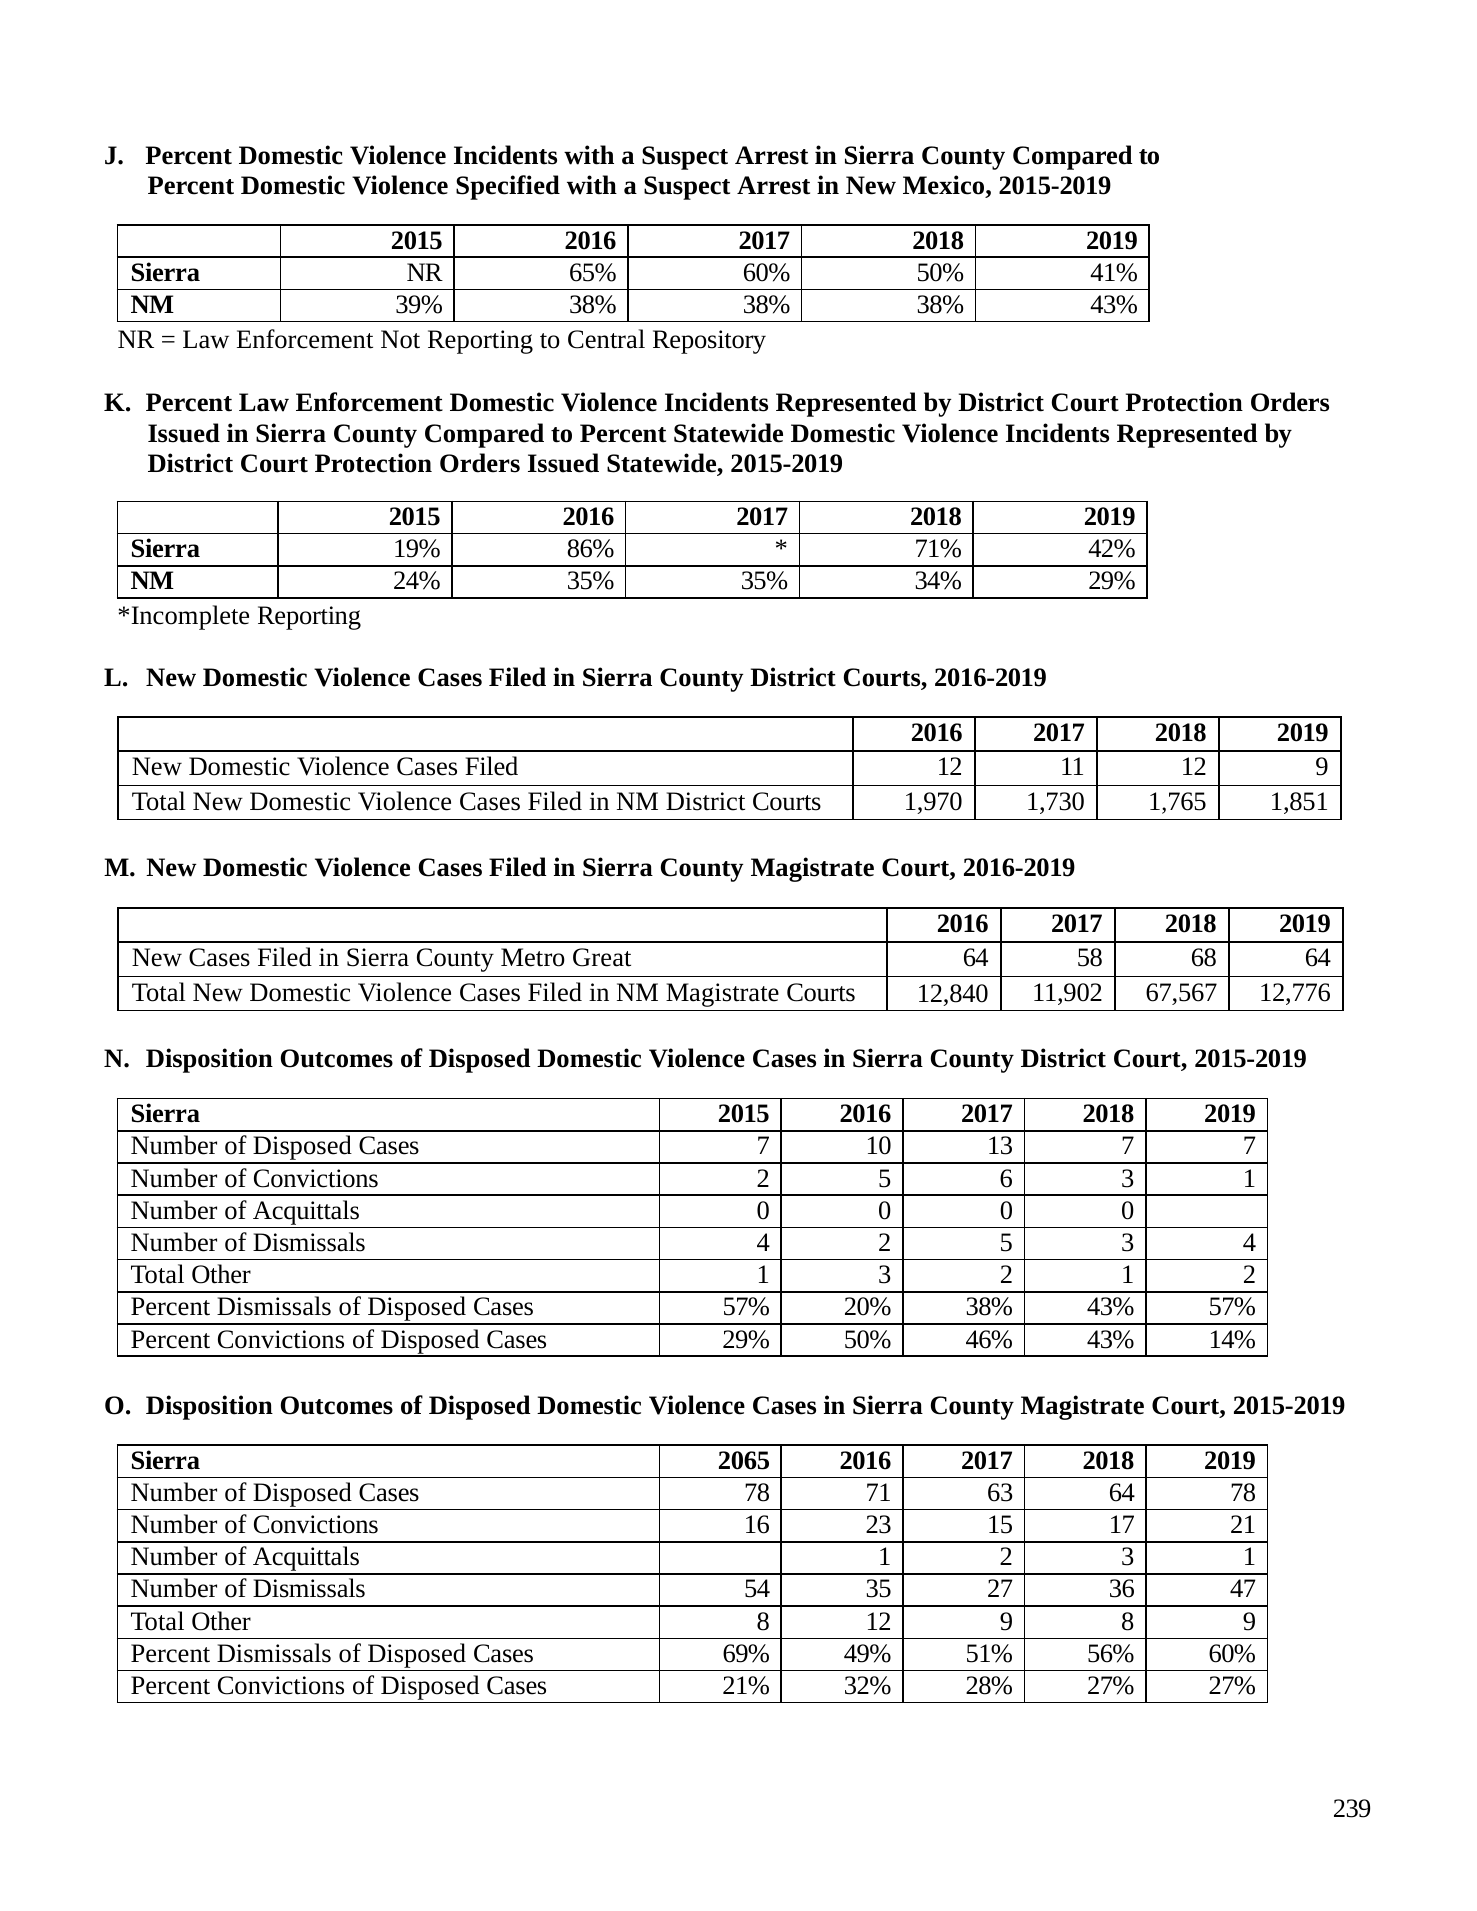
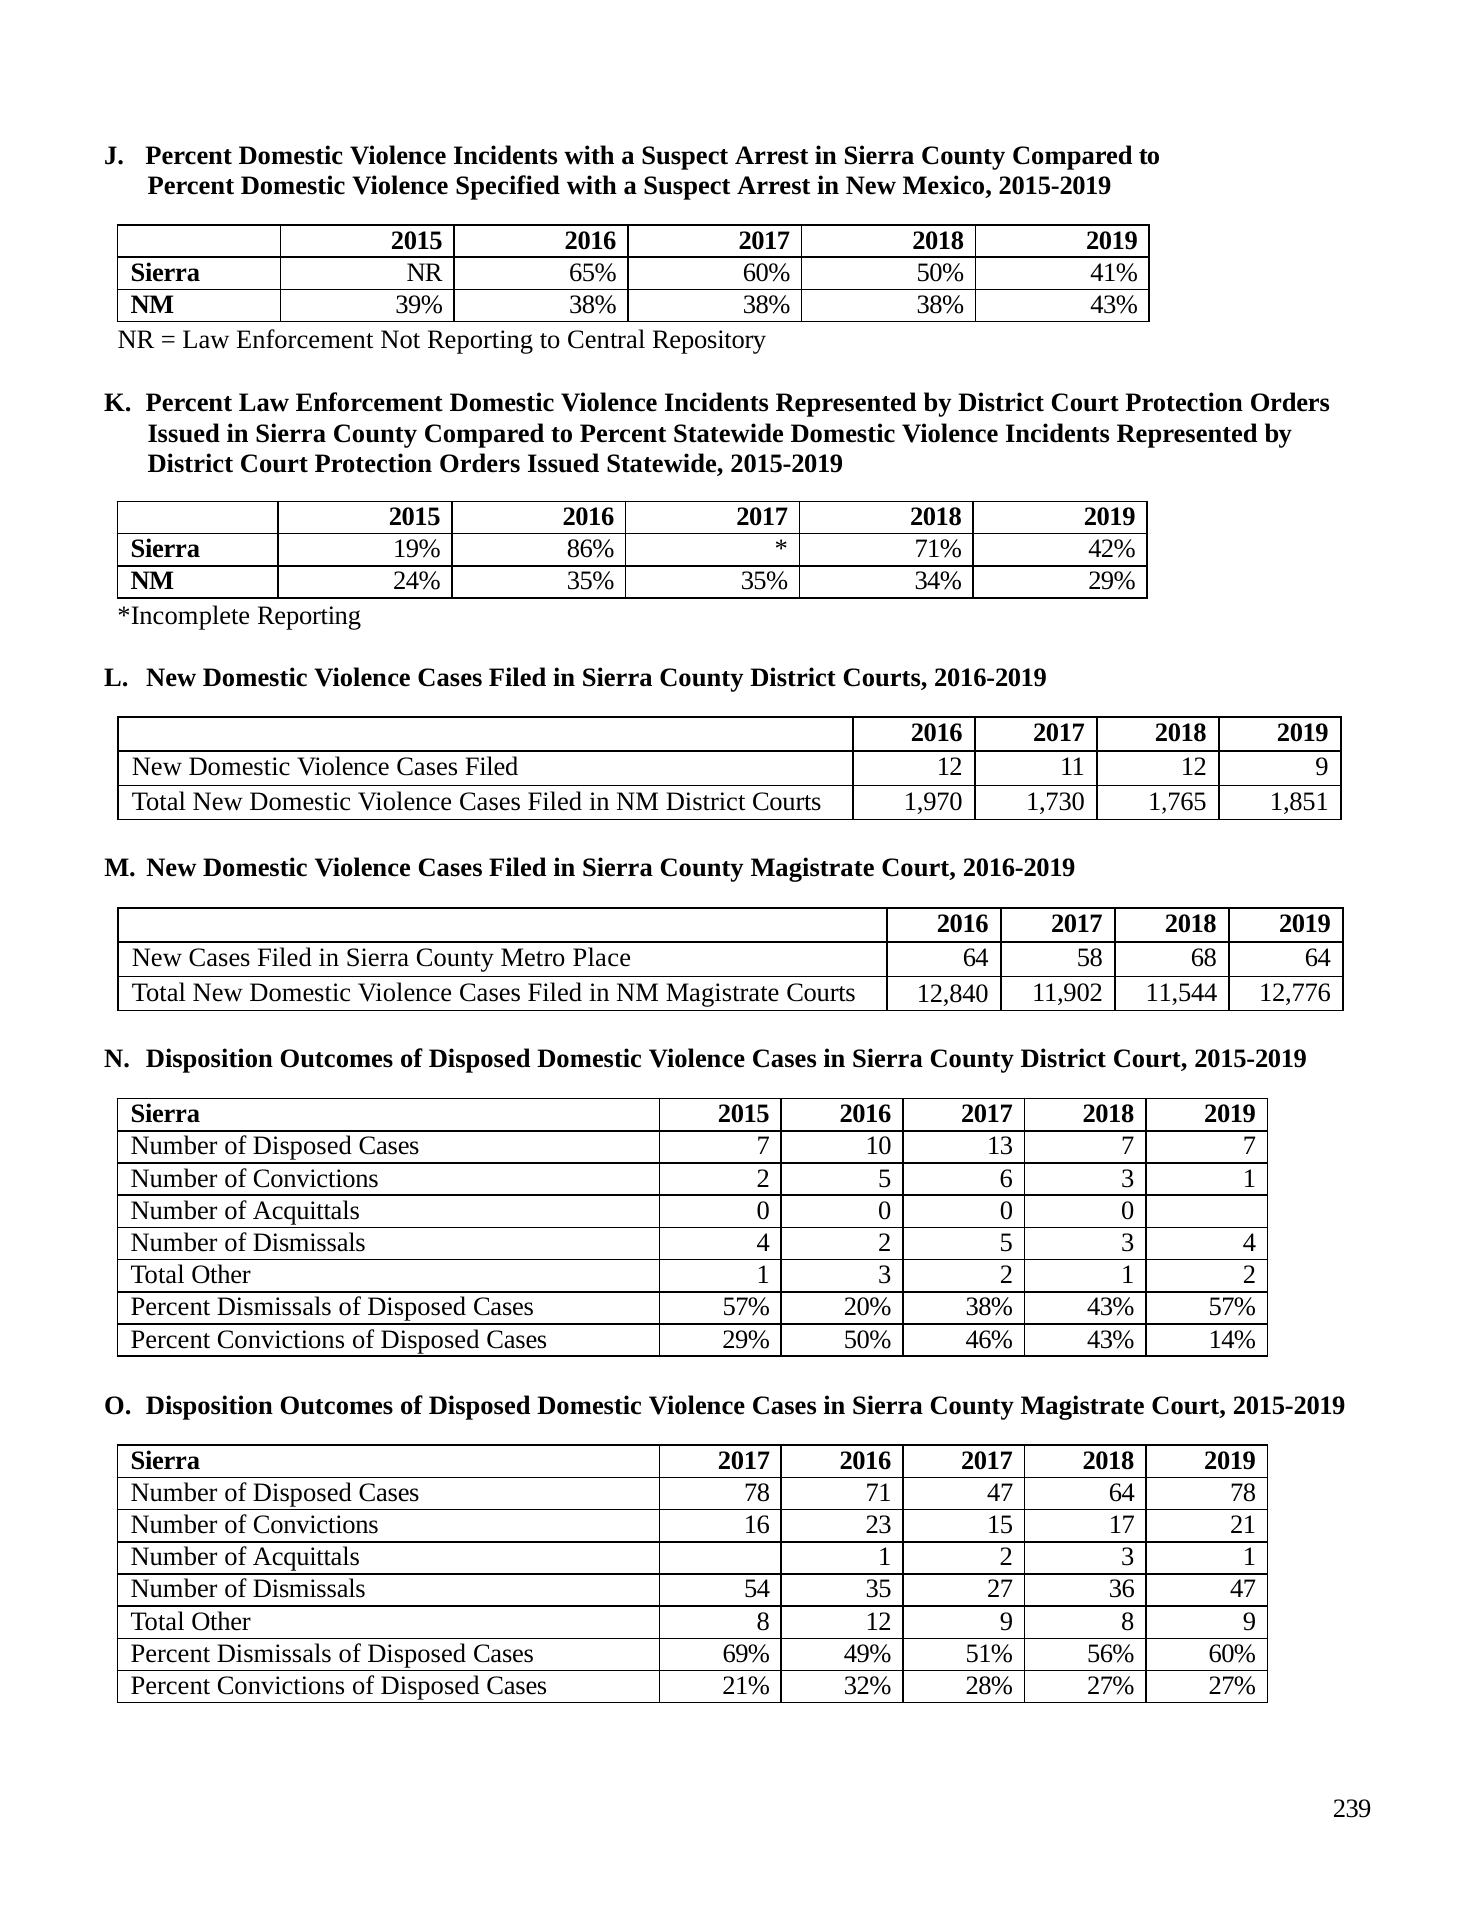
Great: Great -> Place
67,567: 67,567 -> 11,544
Sierra 2065: 2065 -> 2017
71 63: 63 -> 47
